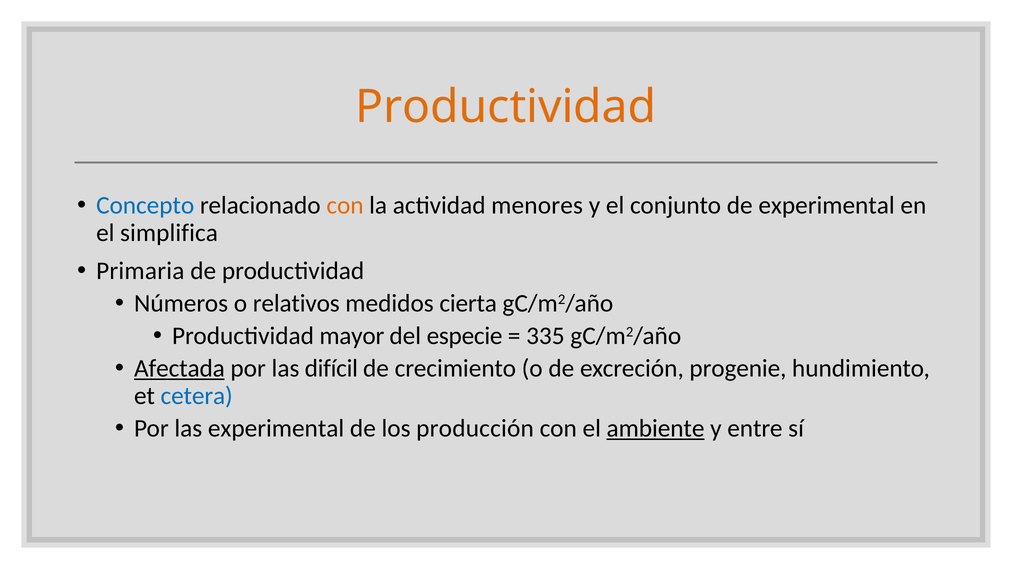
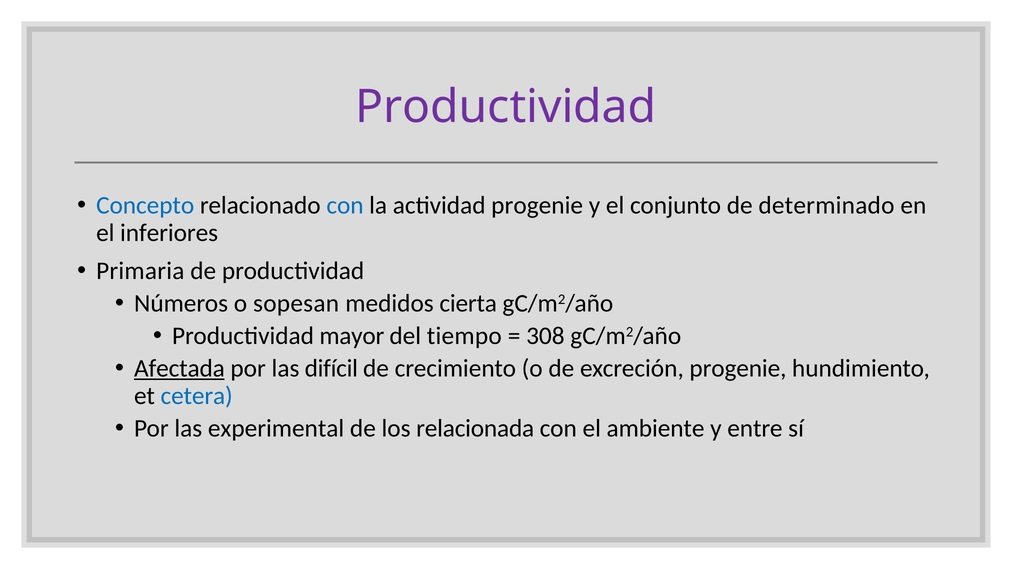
Productividad at (506, 107) colour: orange -> purple
con at (345, 206) colour: orange -> blue
actividad menores: menores -> progenie
de experimental: experimental -> determinado
simplifica: simplifica -> inferiores
relativos: relativos -> sopesan
especie: especie -> tiempo
335: 335 -> 308
producción: producción -> relacionada
ambiente underline: present -> none
